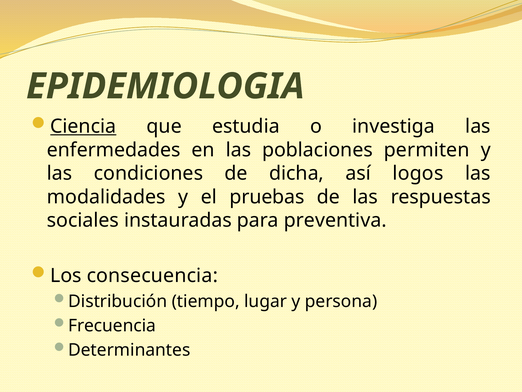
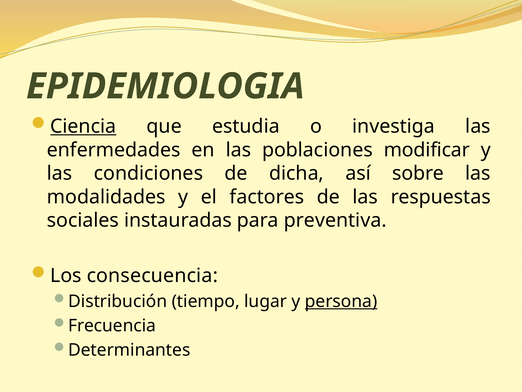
permiten: permiten -> modificar
logos: logos -> sobre
pruebas: pruebas -> factores
persona underline: none -> present
